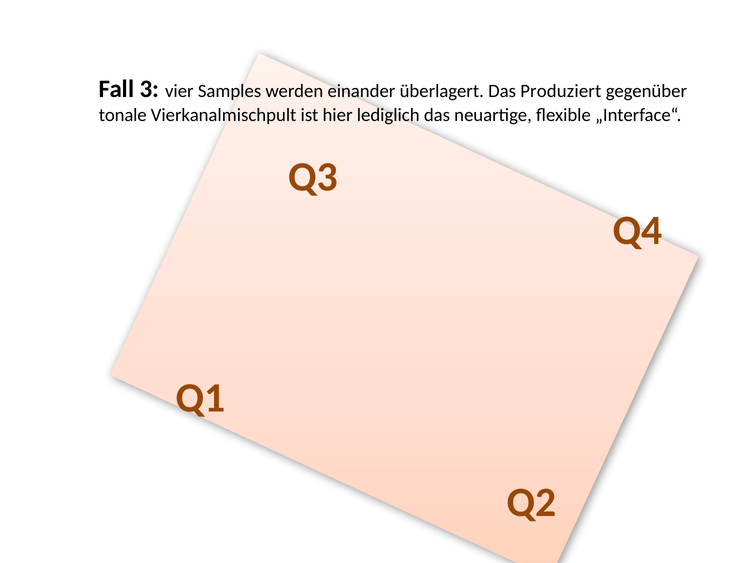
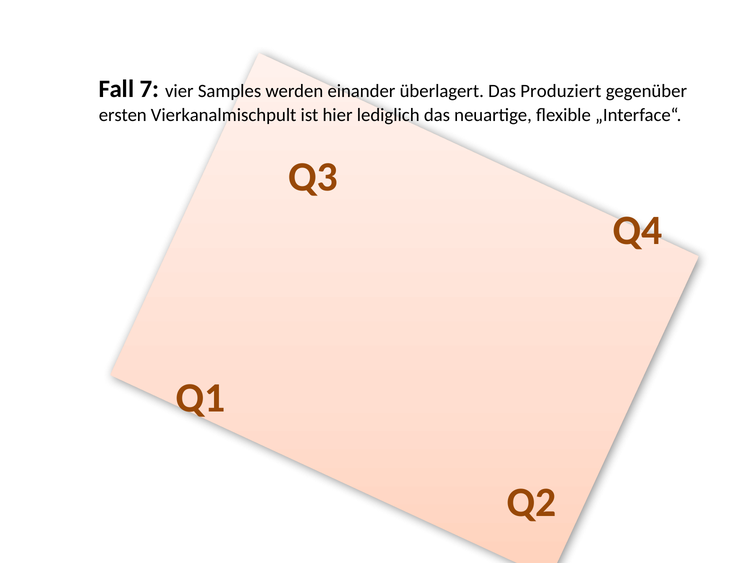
3: 3 -> 7
tonale: tonale -> ersten
